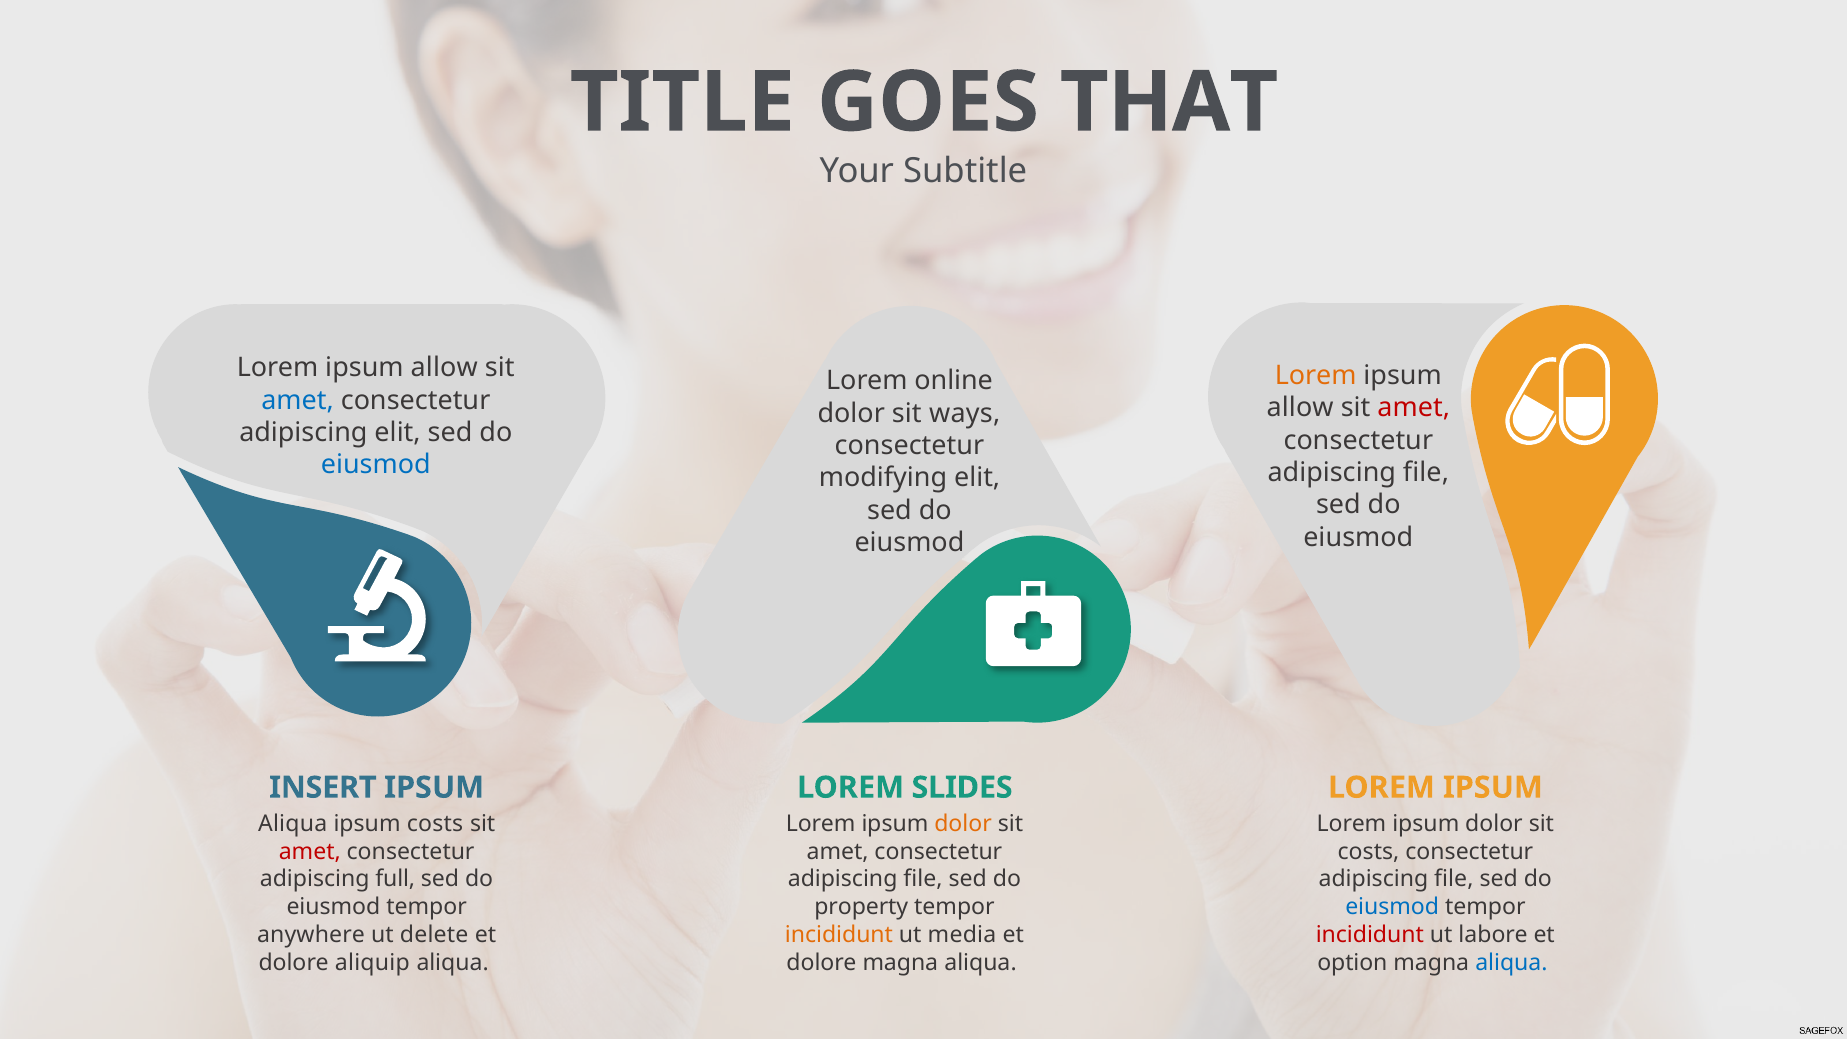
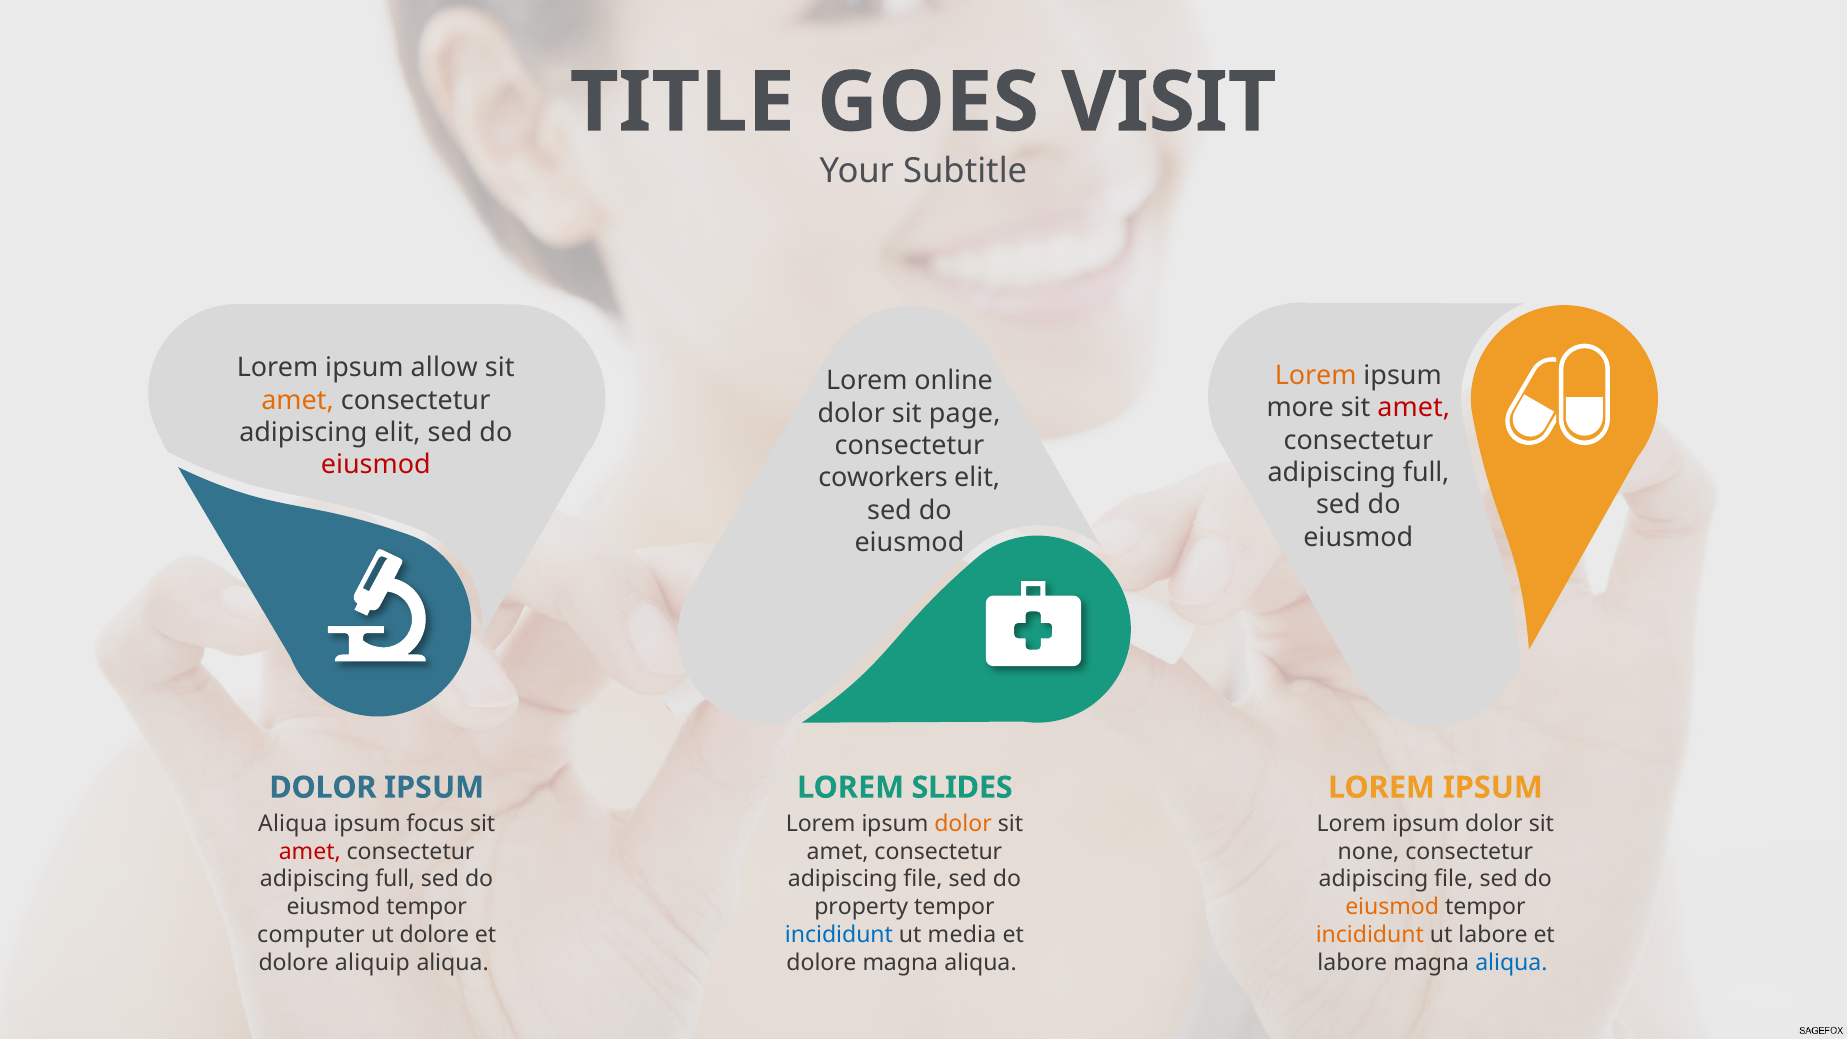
THAT: THAT -> VISIT
amet at (298, 400) colour: blue -> orange
allow at (1300, 408): allow -> more
ways: ways -> page
eiusmod at (376, 465) colour: blue -> red
file at (1426, 473): file -> full
modifying: modifying -> coworkers
INSERT at (323, 788): INSERT -> DOLOR
ipsum costs: costs -> focus
costs at (1368, 852): costs -> none
eiusmod at (1392, 907) colour: blue -> orange
anywhere: anywhere -> computer
ut delete: delete -> dolore
incididunt at (839, 935) colour: orange -> blue
incididunt at (1370, 935) colour: red -> orange
option at (1352, 962): option -> labore
